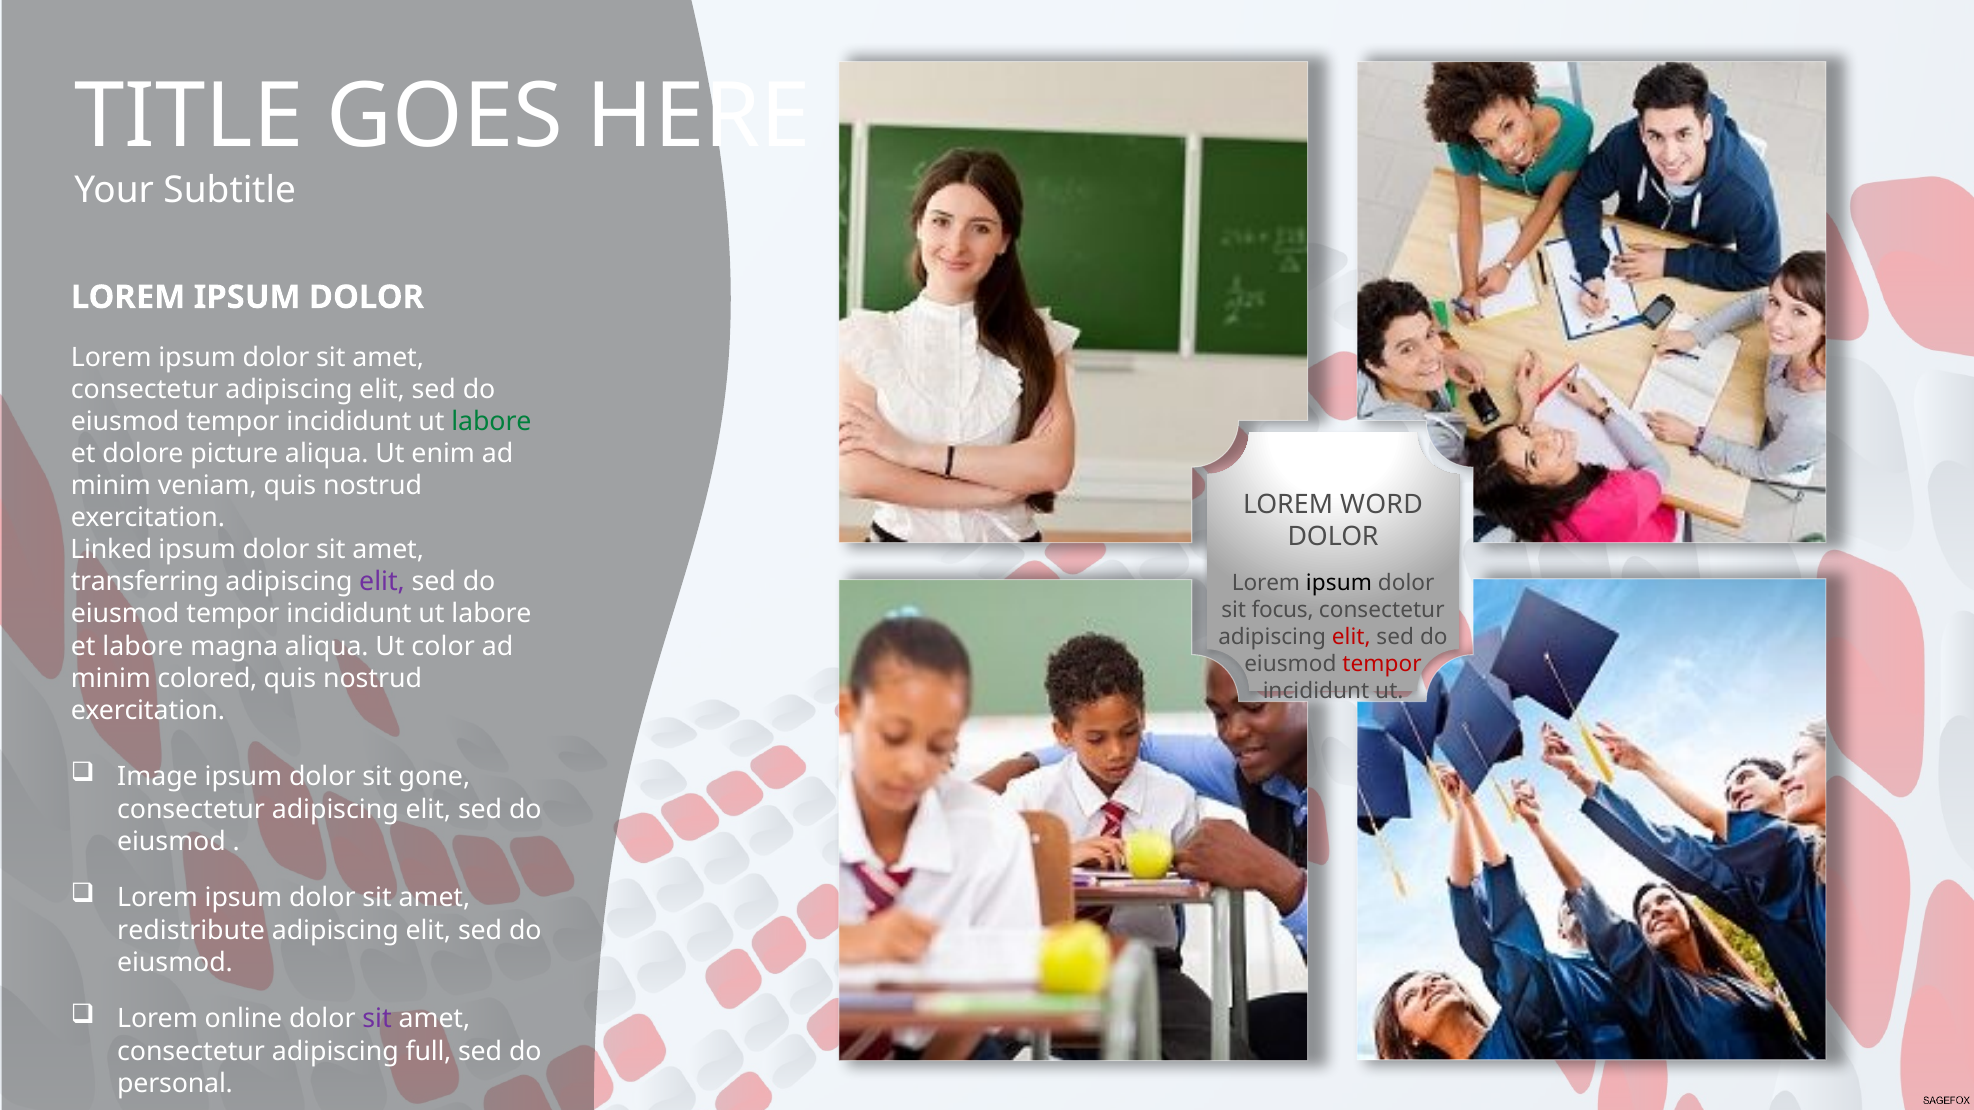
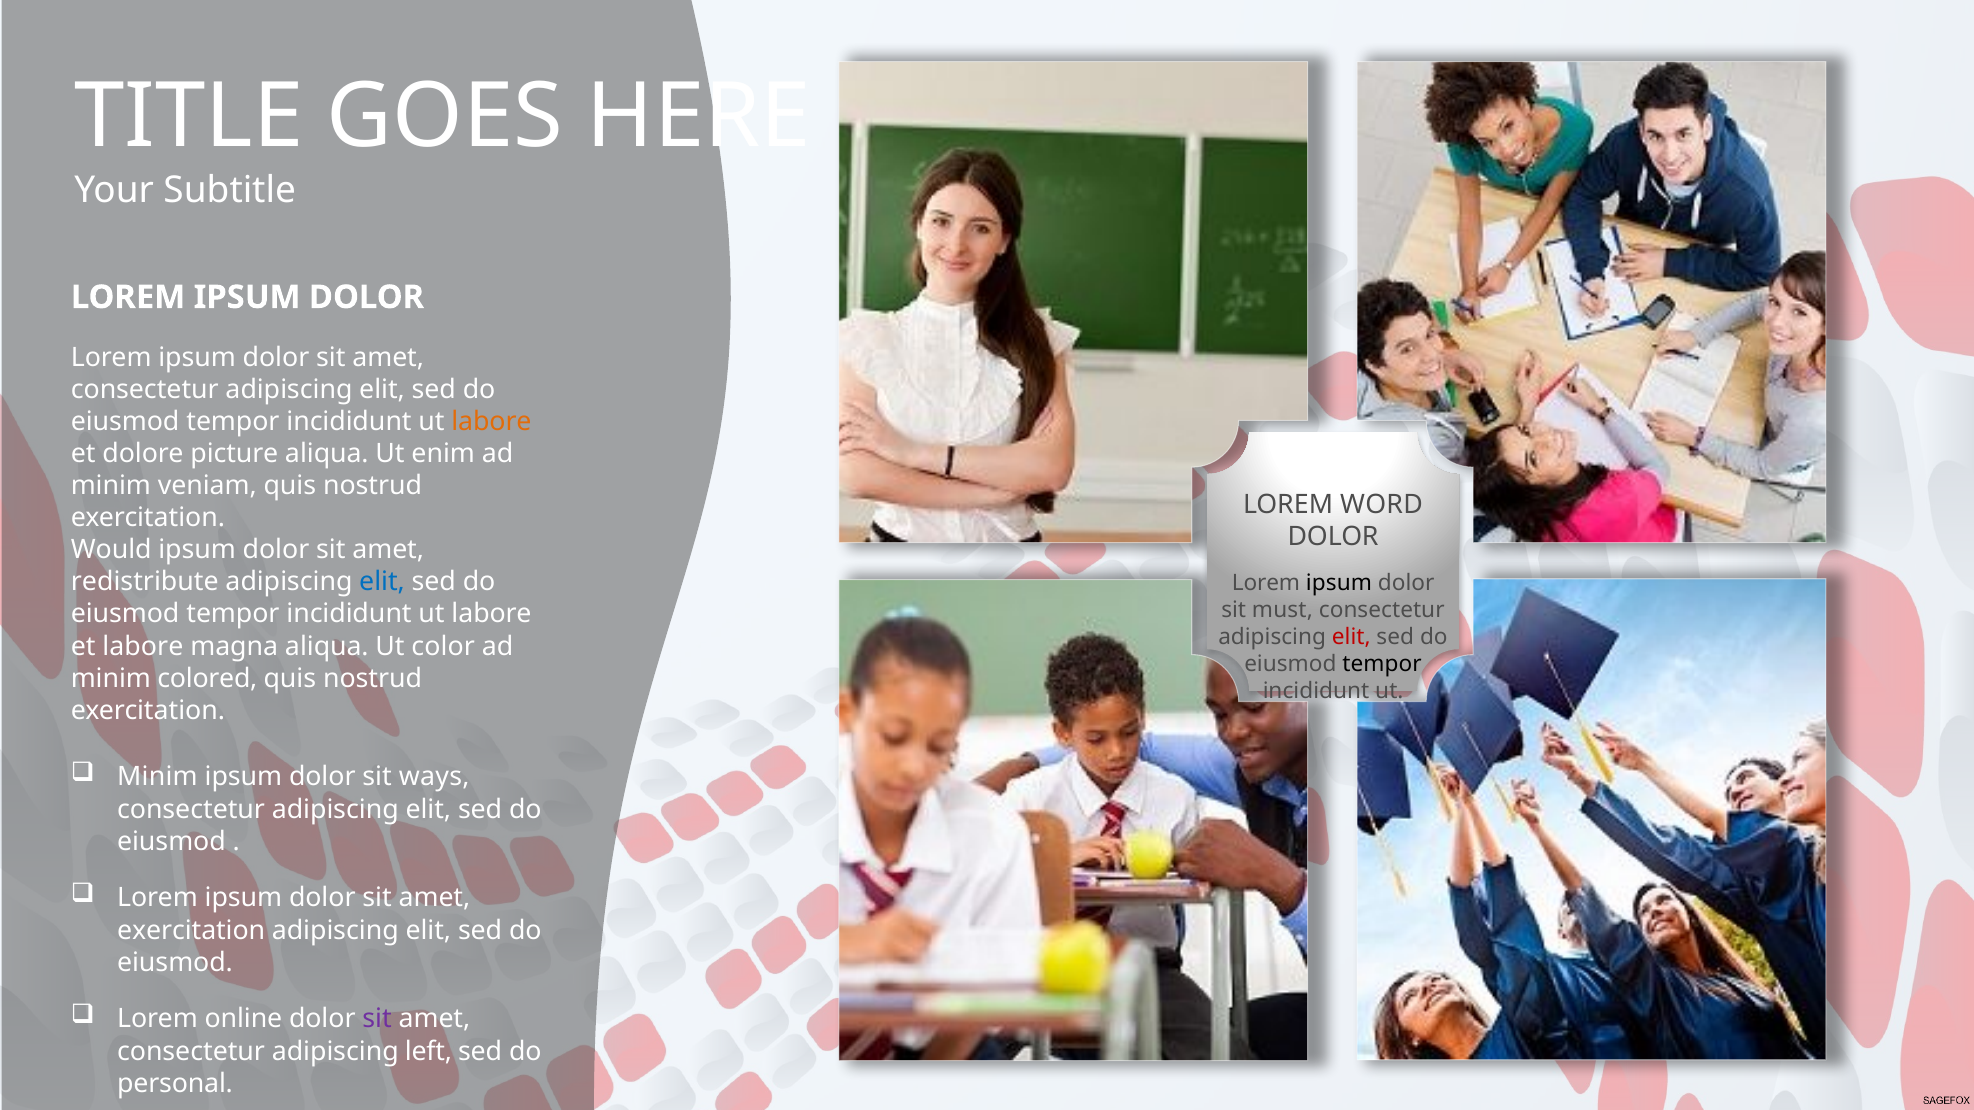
labore at (491, 422) colour: green -> orange
Linked: Linked -> Would
transferring: transferring -> redistribute
elit at (382, 582) colour: purple -> blue
focus: focus -> must
tempor at (1382, 665) colour: red -> black
Image at (158, 777): Image -> Minim
gone: gone -> ways
redistribute at (191, 931): redistribute -> exercitation
full: full -> left
